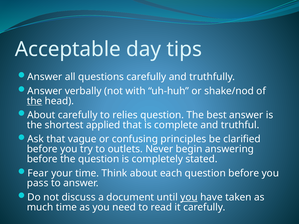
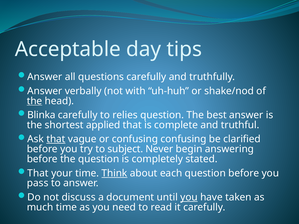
About at (41, 115): About -> Blinka
that at (56, 139) underline: none -> present
confusing principles: principles -> confusing
outlets: outlets -> subject
Fear at (38, 173): Fear -> That
Think underline: none -> present
